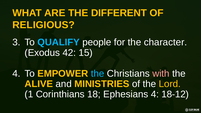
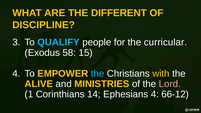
RELIGIOUS: RELIGIOUS -> DISCIPLINE
character: character -> curricular
42: 42 -> 58
with colour: pink -> yellow
Lord colour: yellow -> pink
18: 18 -> 14
18-12: 18-12 -> 66-12
